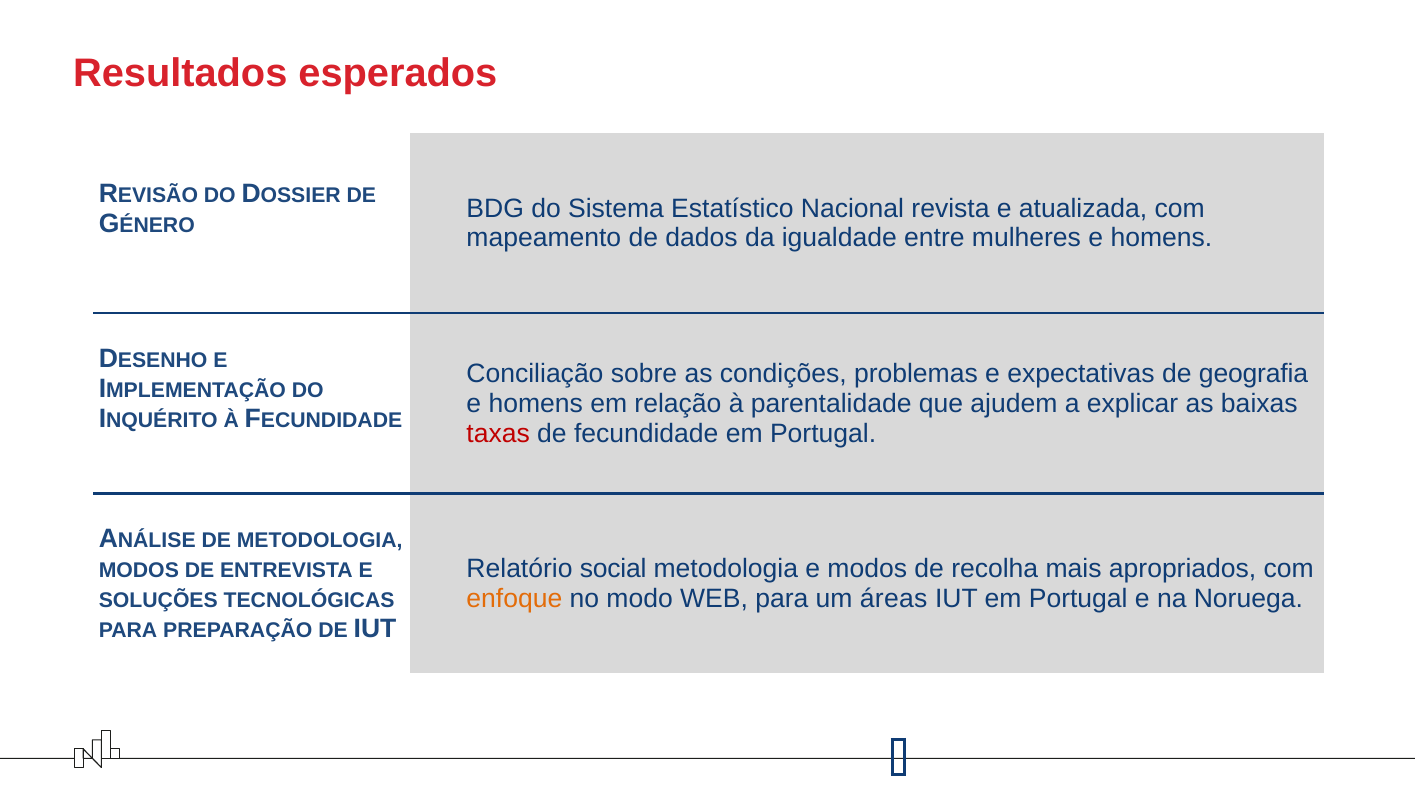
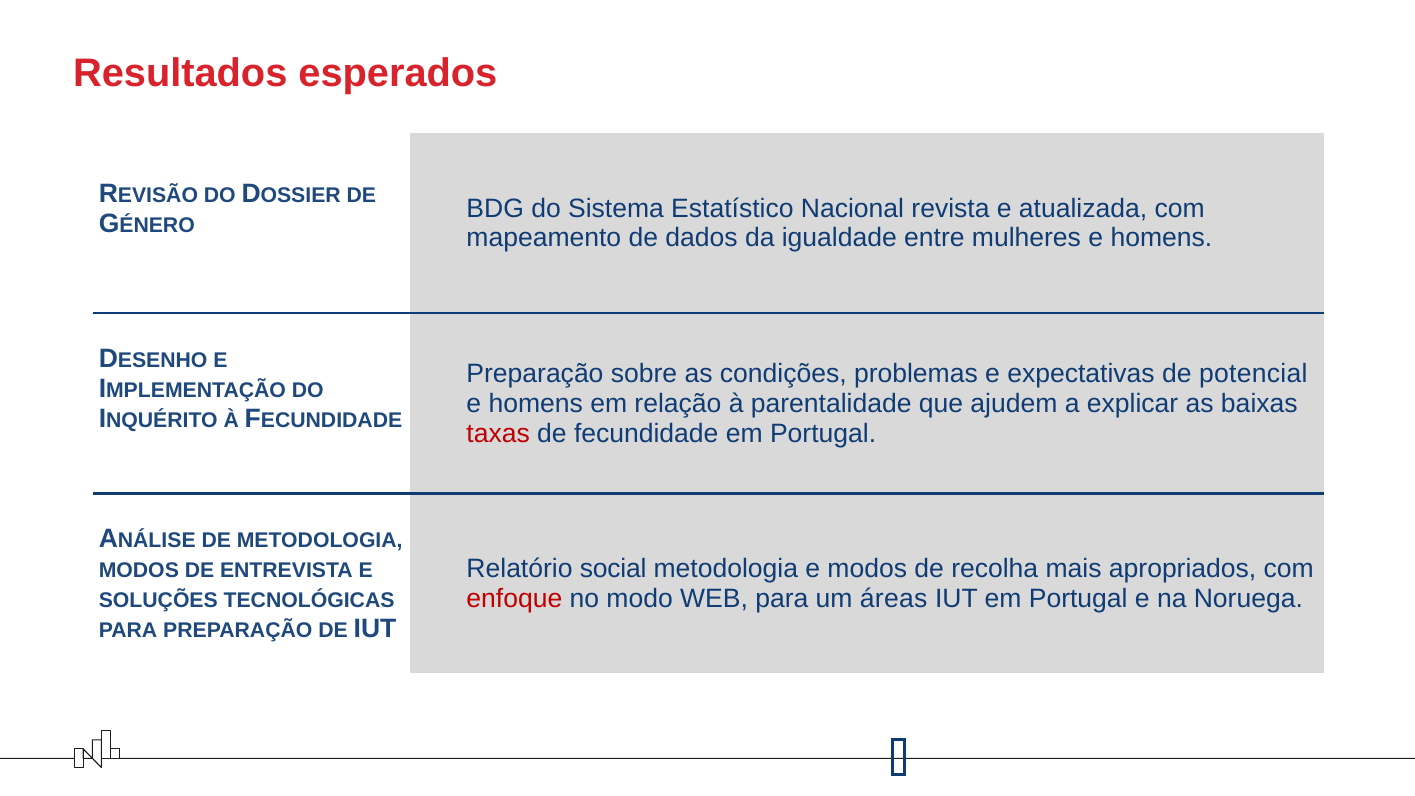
Conciliação at (535, 374): Conciliação -> Preparação
geografia: geografia -> potencial
enfoque colour: orange -> red
